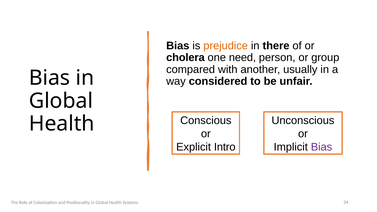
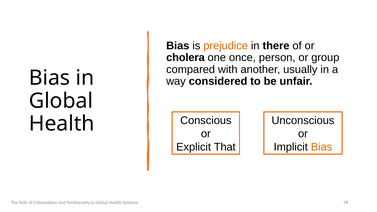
need: need -> once
Intro: Intro -> That
Bias at (322, 147) colour: purple -> orange
